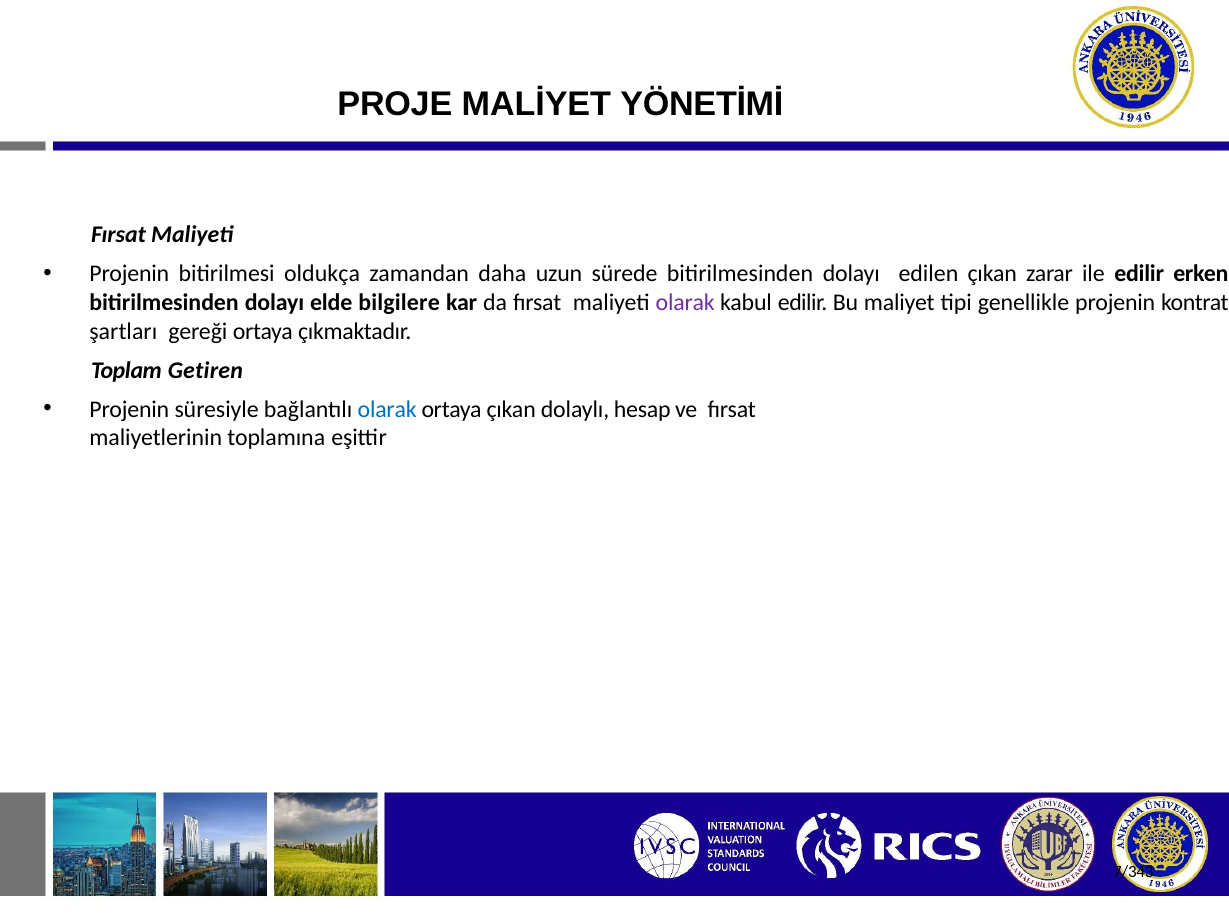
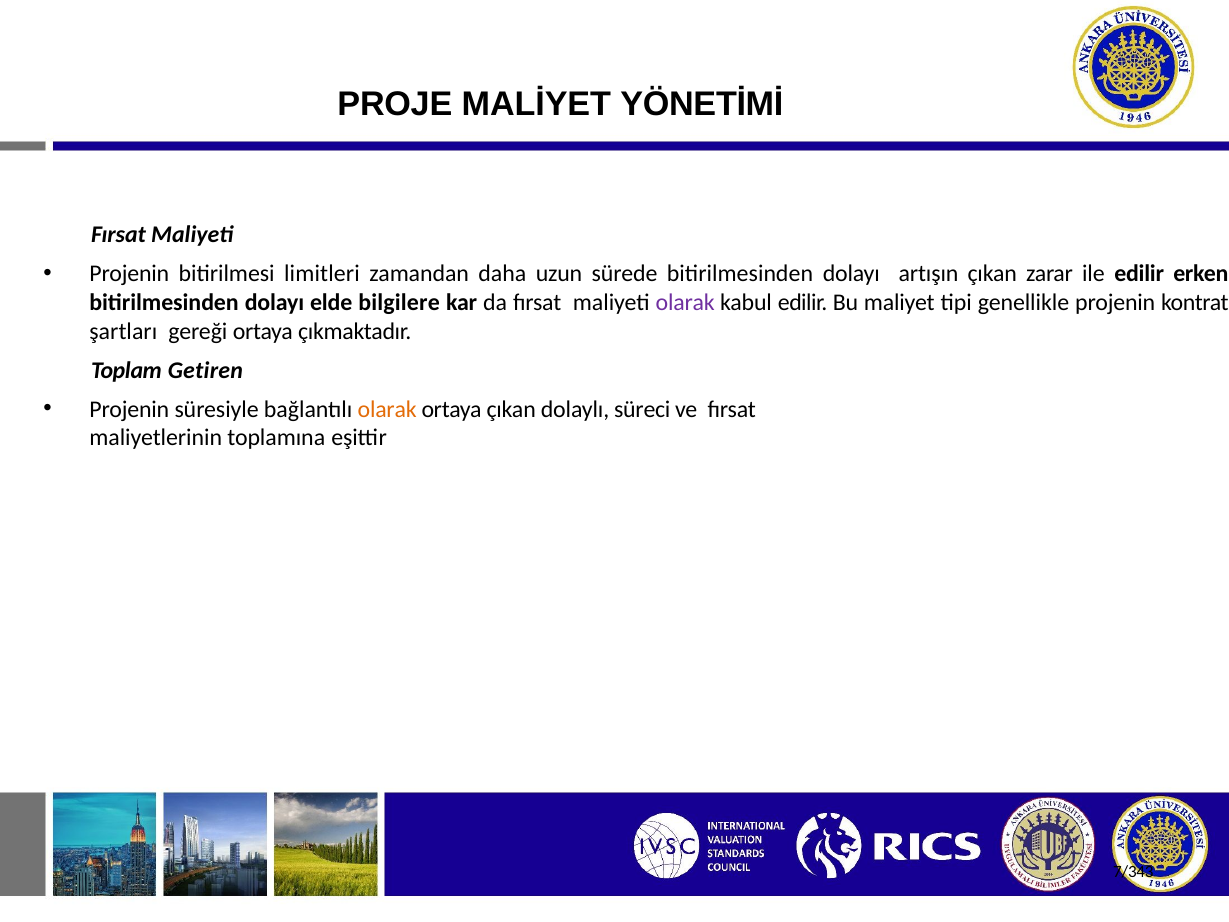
oldukça: oldukça -> limitleri
edilen: edilen -> artışın
olarak at (387, 409) colour: blue -> orange
hesap: hesap -> süreci
